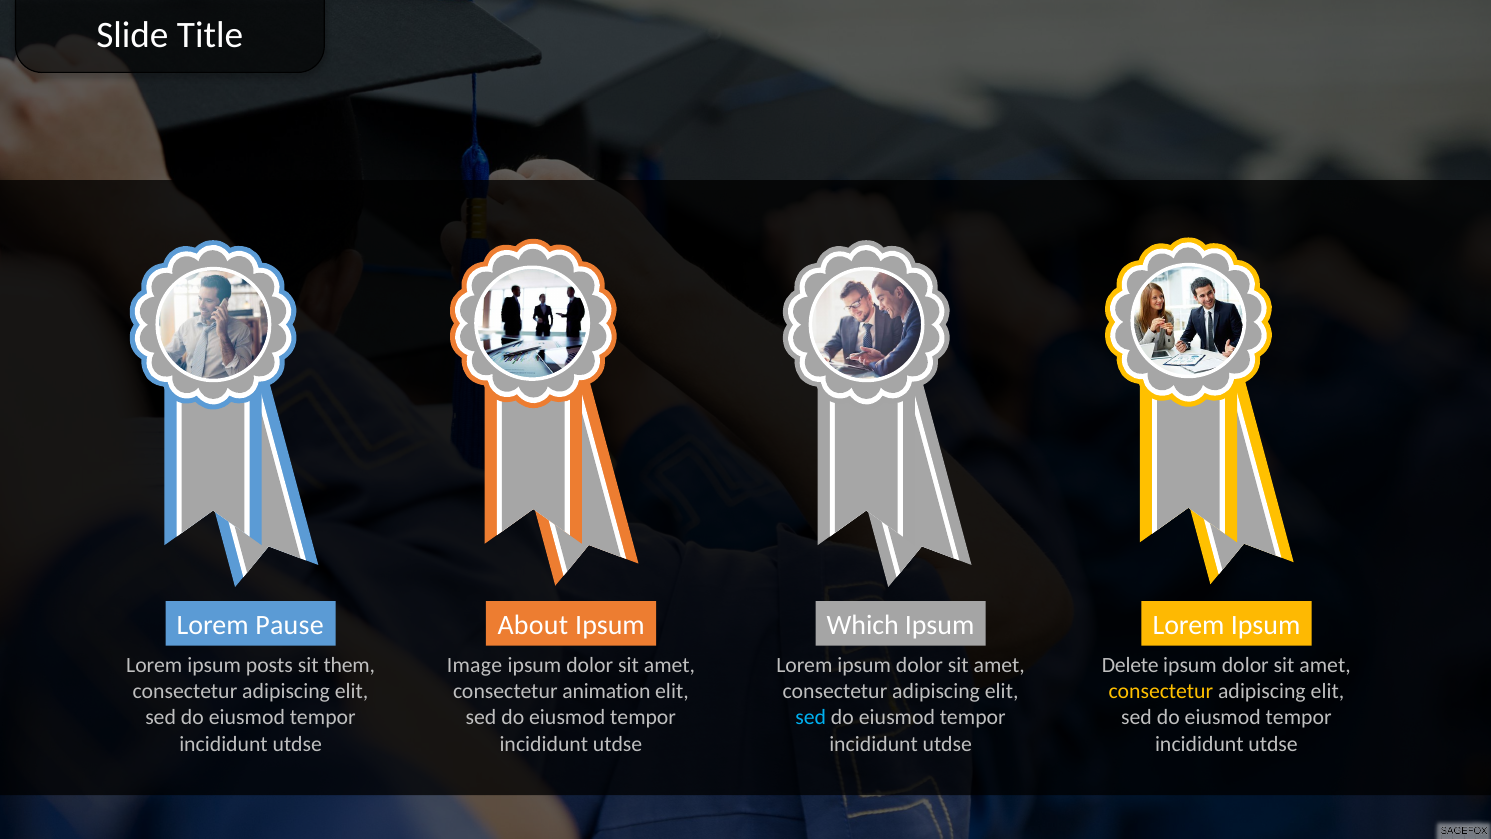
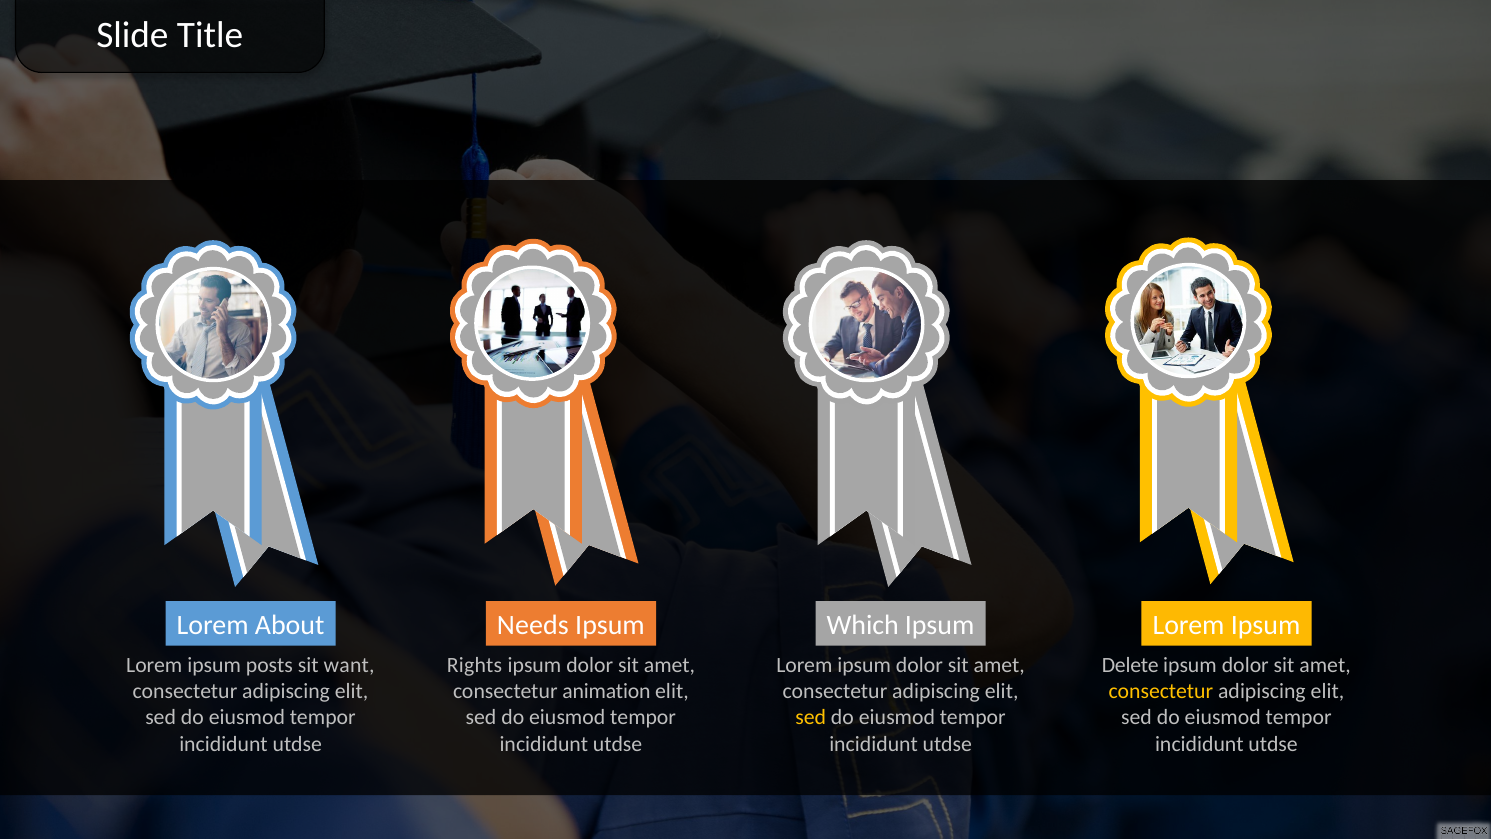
Pause: Pause -> About
About: About -> Needs
them: them -> want
Image: Image -> Rights
sed at (811, 718) colour: light blue -> yellow
